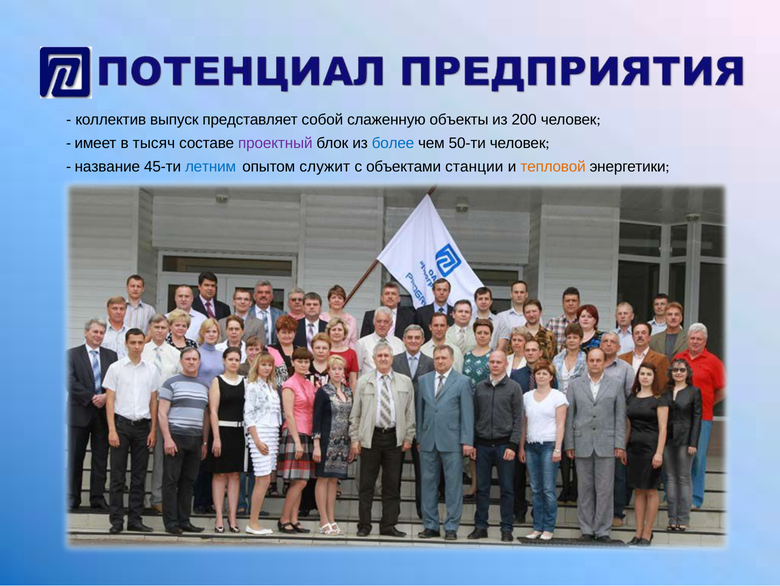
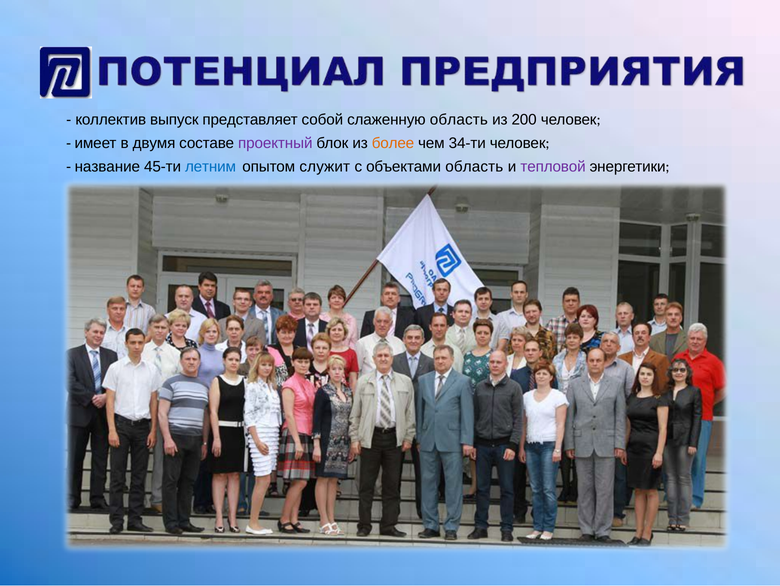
слаженную объекты: объекты -> область
тысяч: тысяч -> двумя
более colour: blue -> orange
50-ти: 50-ти -> 34-ти
объектами станции: станции -> область
тепловой colour: orange -> purple
